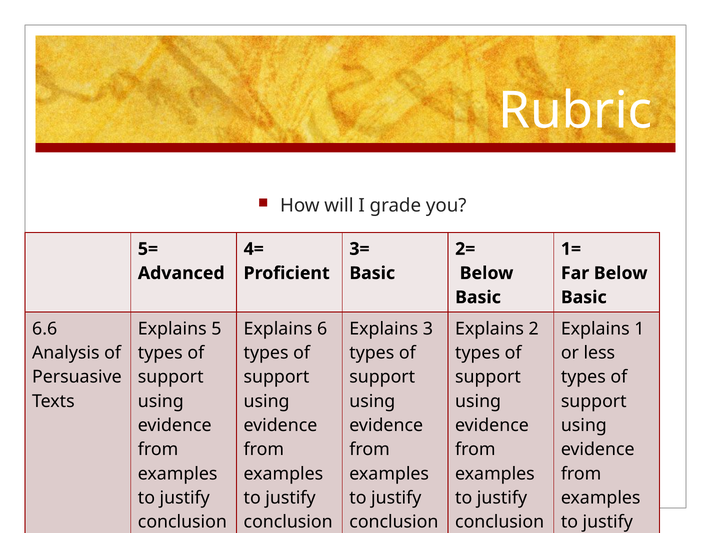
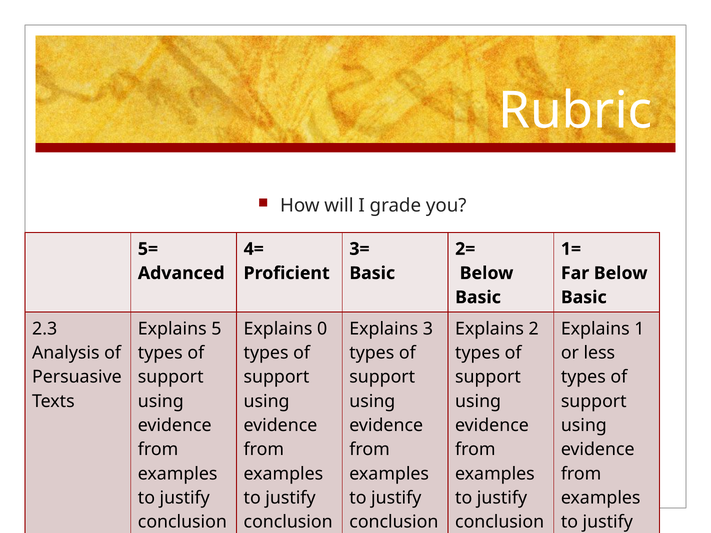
6.6: 6.6 -> 2.3
6: 6 -> 0
